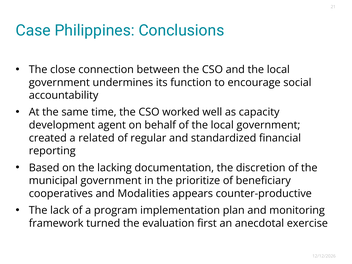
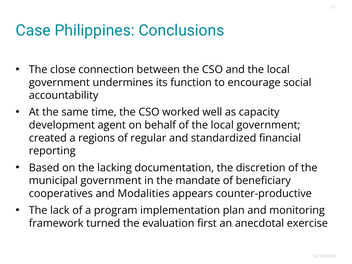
related: related -> regions
prioritize: prioritize -> mandate
